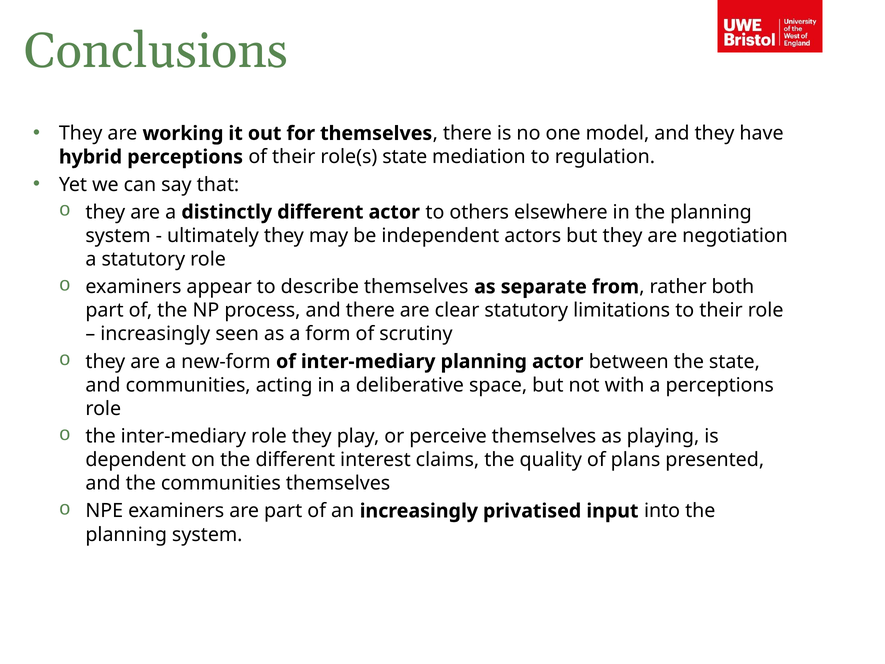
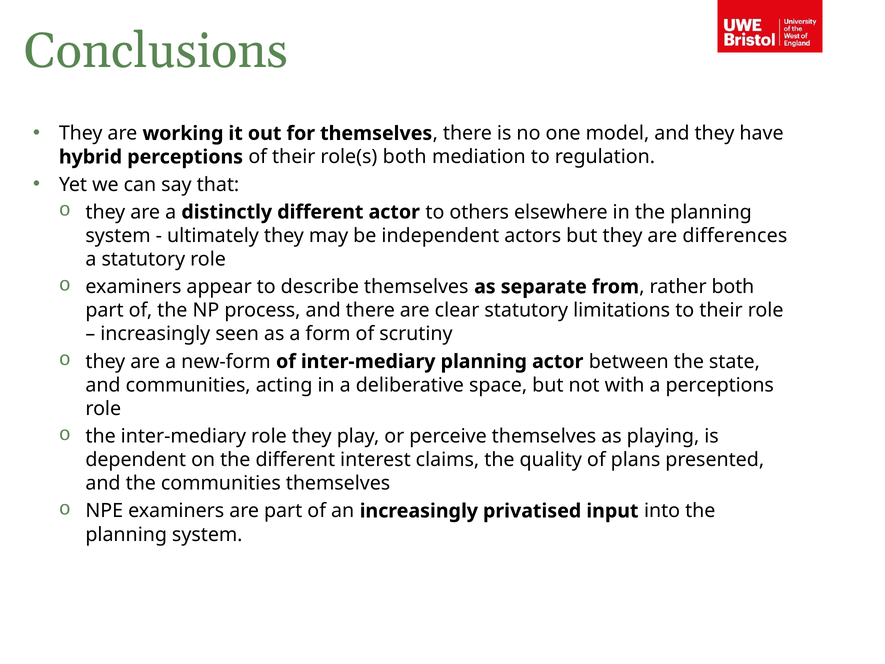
role(s state: state -> both
negotiation: negotiation -> differences
